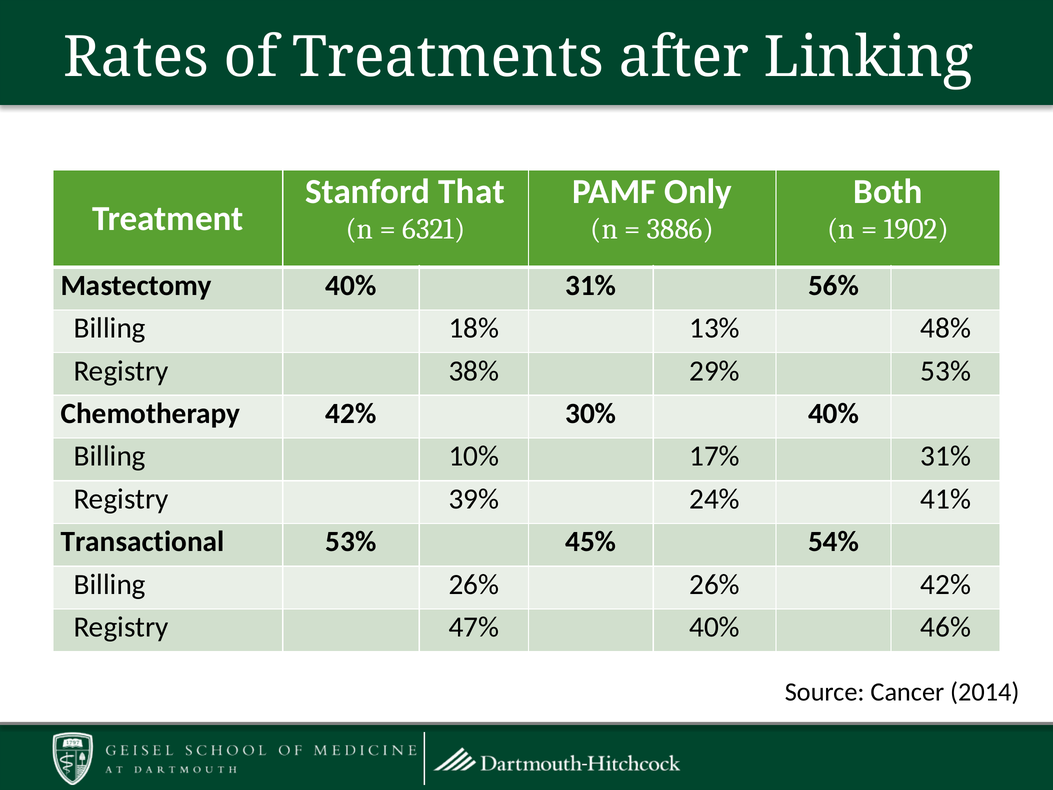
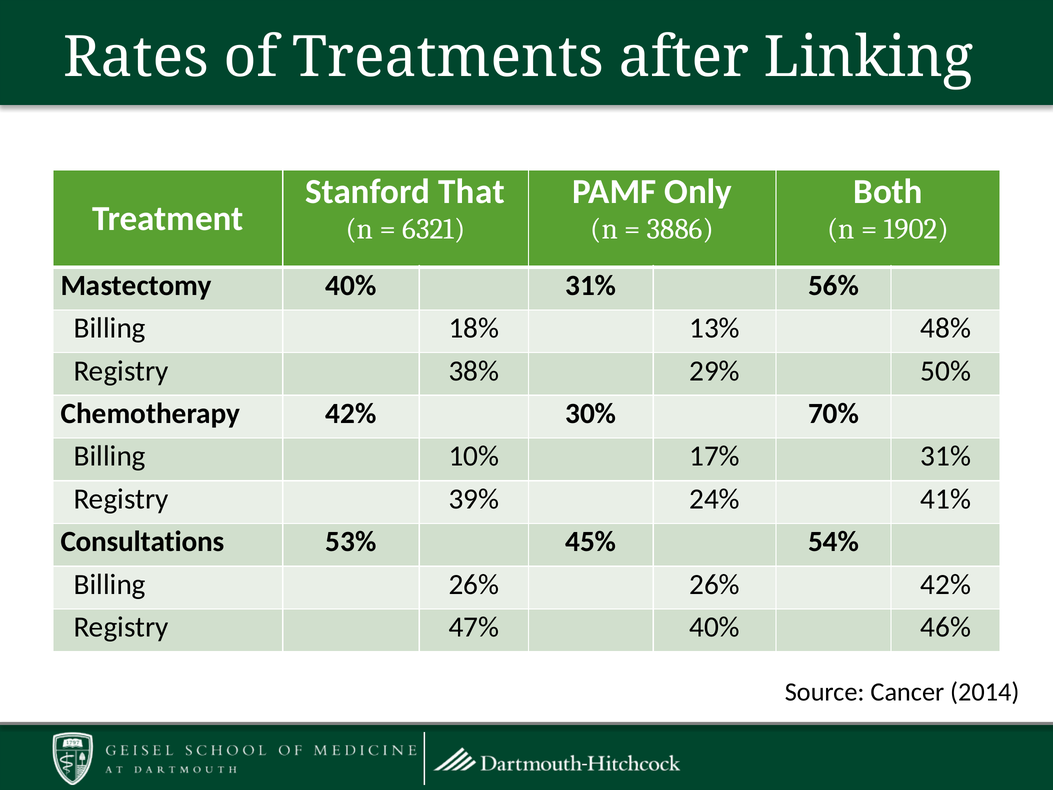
29% 53%: 53% -> 50%
30% 40%: 40% -> 70%
Transactional: Transactional -> Consultations
